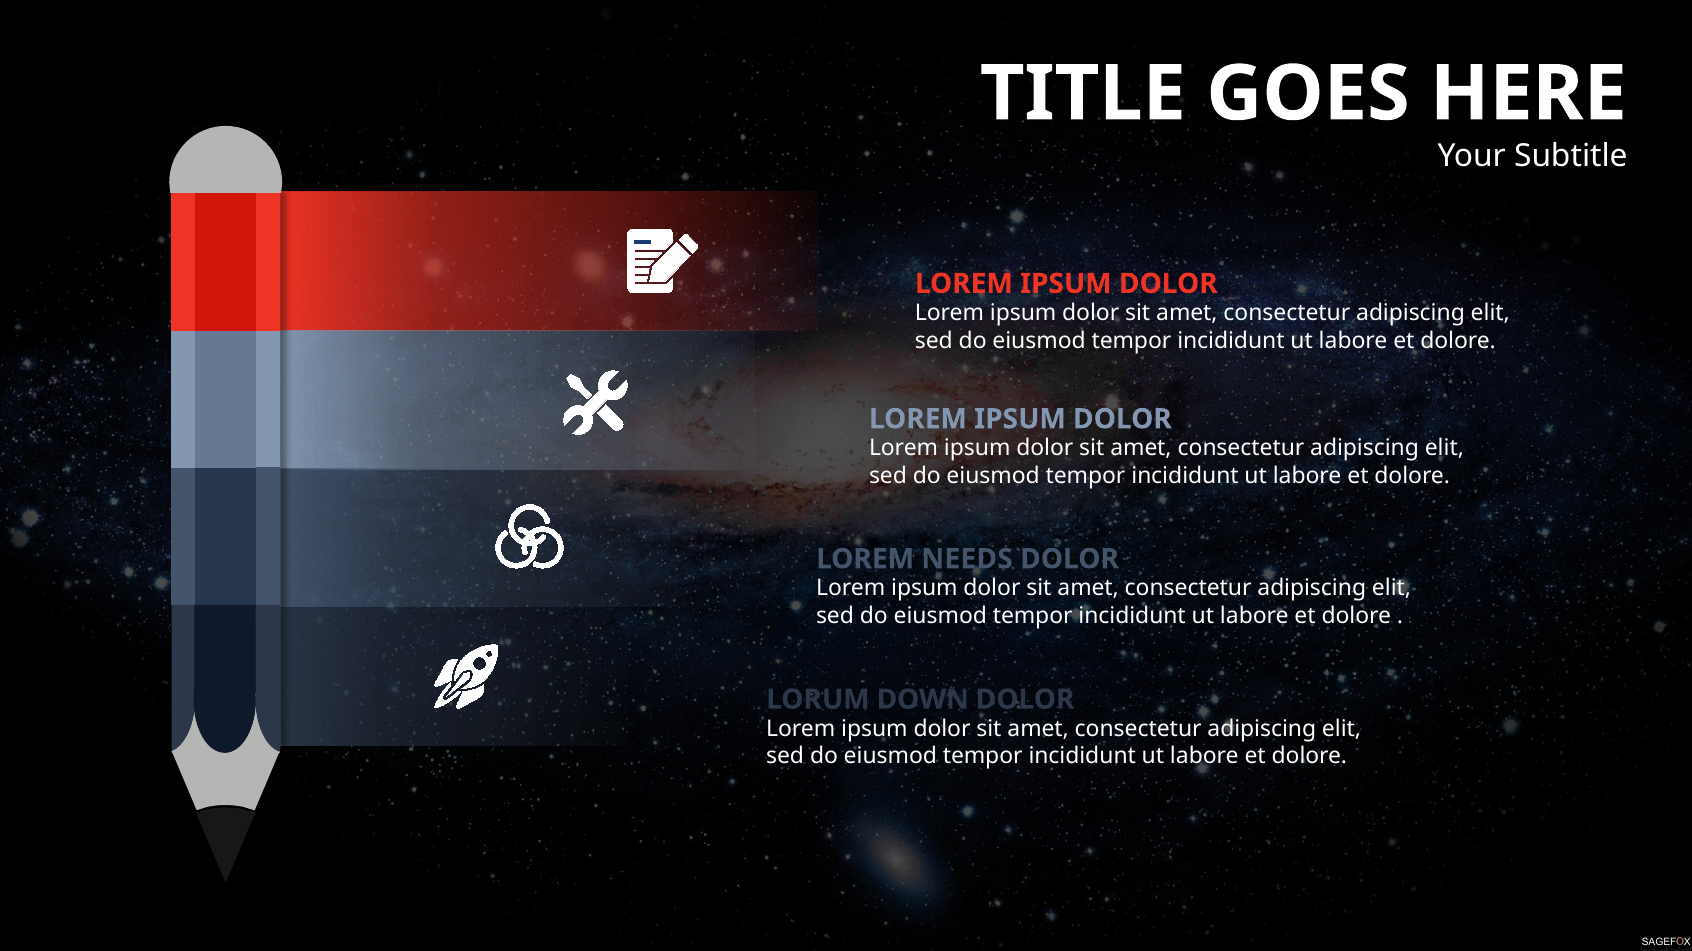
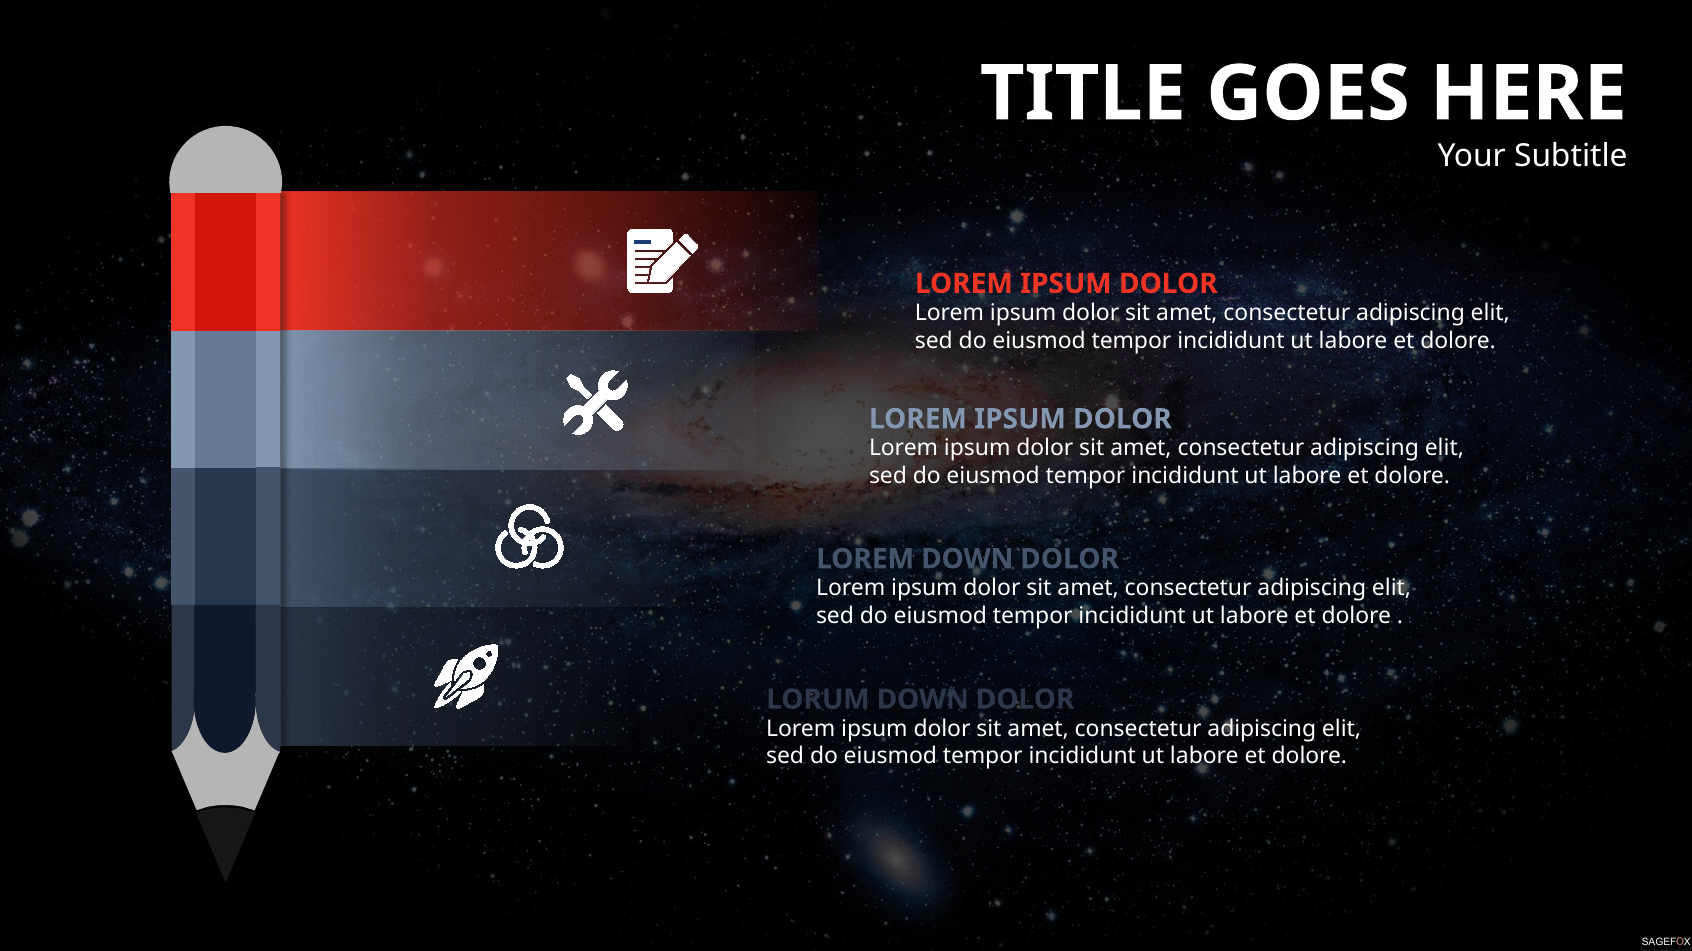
LOREM NEEDS: NEEDS -> DOWN
